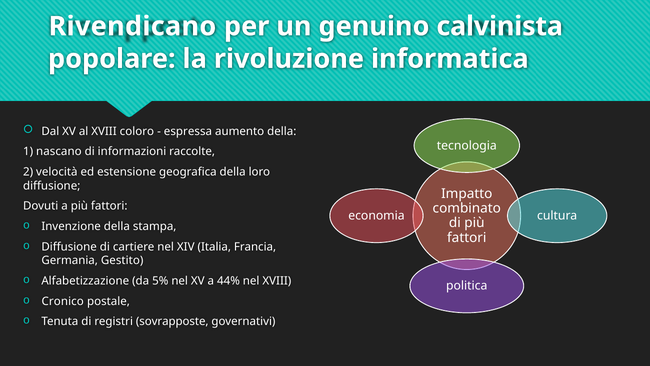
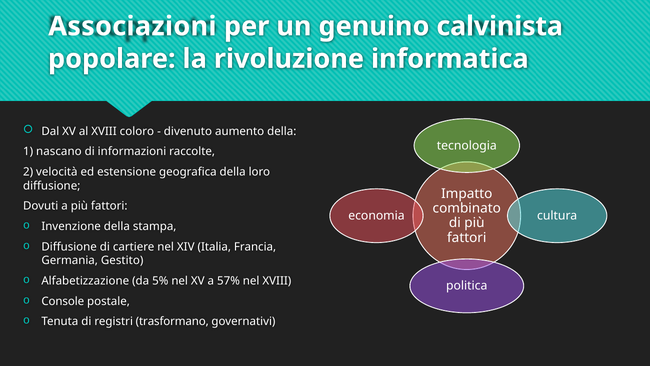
Rivendicano: Rivendicano -> Associazioni
espressa: espressa -> divenuto
44%: 44% -> 57%
Cronico: Cronico -> Console
sovrapposte: sovrapposte -> trasformano
